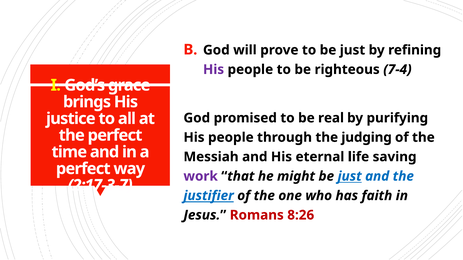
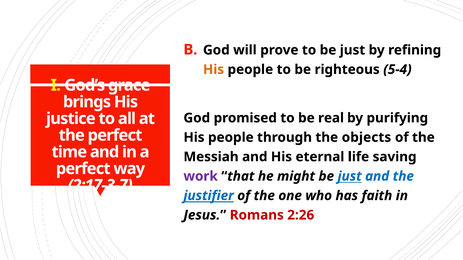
His at (214, 70) colour: purple -> orange
7-4: 7-4 -> 5-4
judging: judging -> objects
8:26: 8:26 -> 2:26
